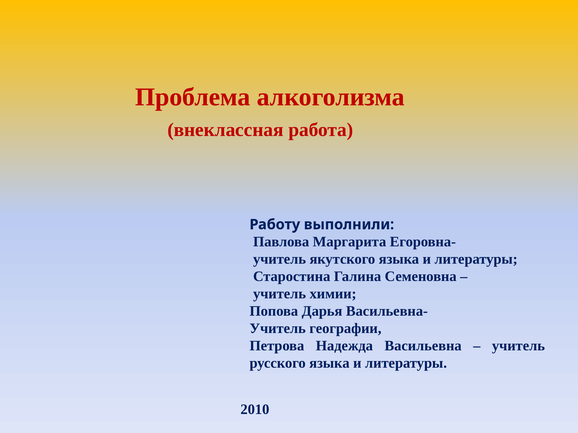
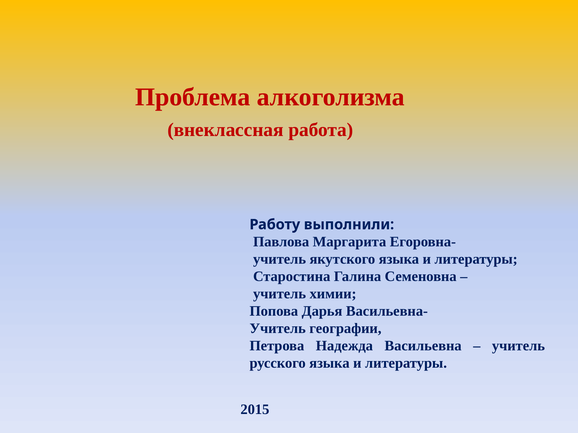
2010: 2010 -> 2015
